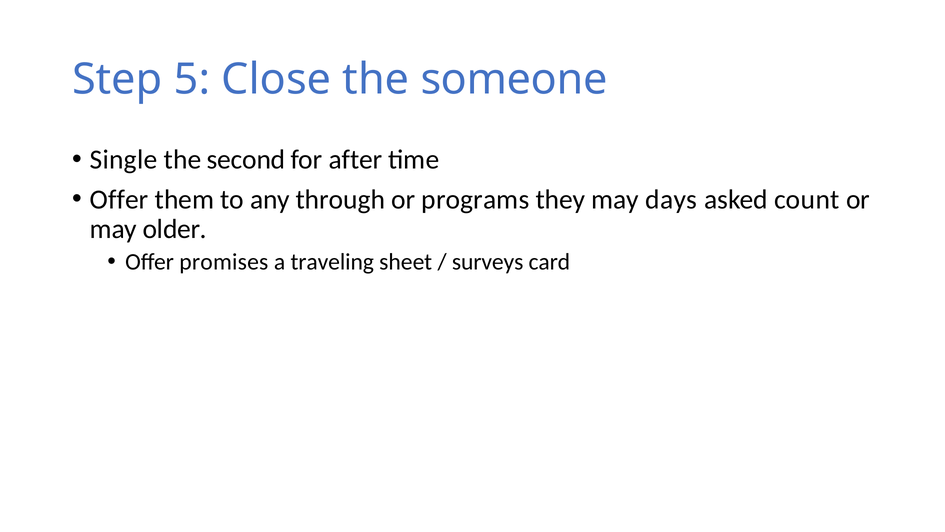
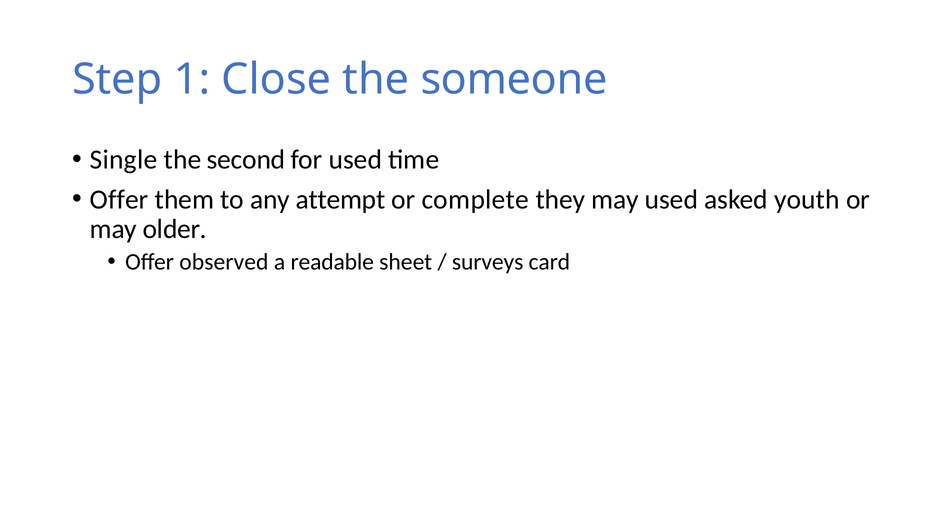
5: 5 -> 1
for after: after -> used
through: through -> attempt
programs: programs -> complete
may days: days -> used
count: count -> youth
promises: promises -> observed
traveling: traveling -> readable
